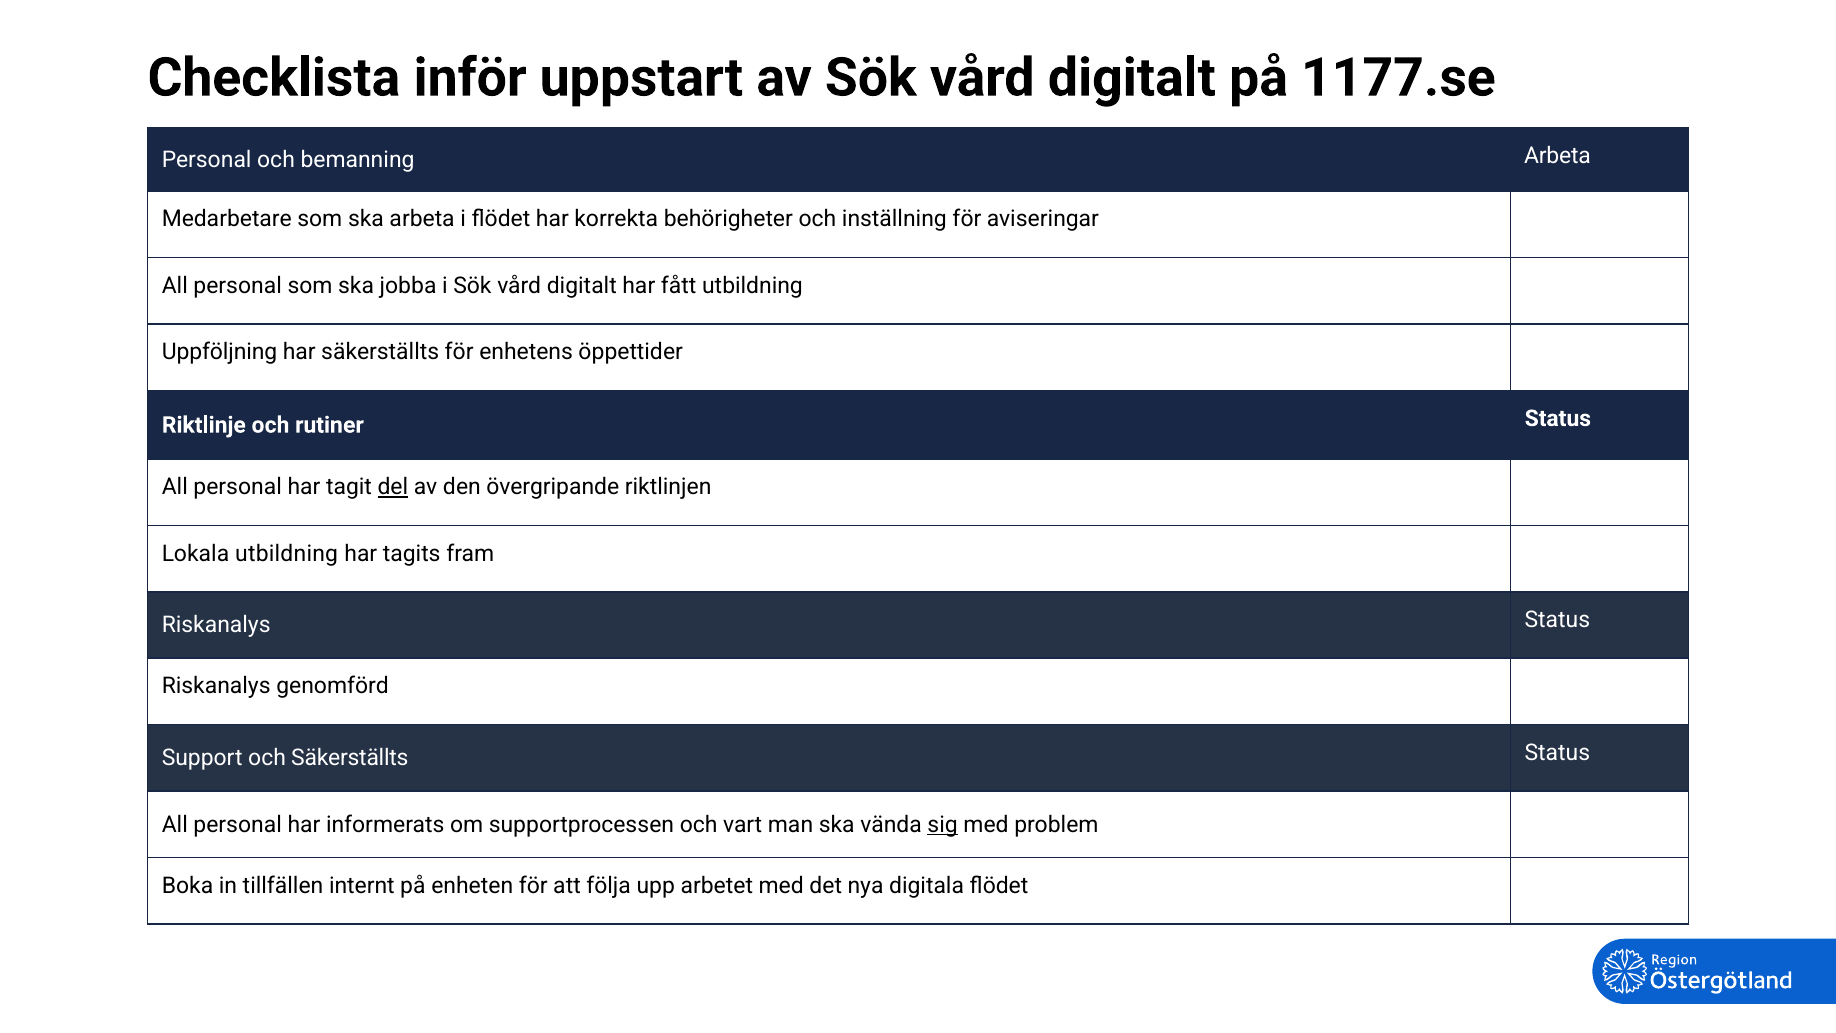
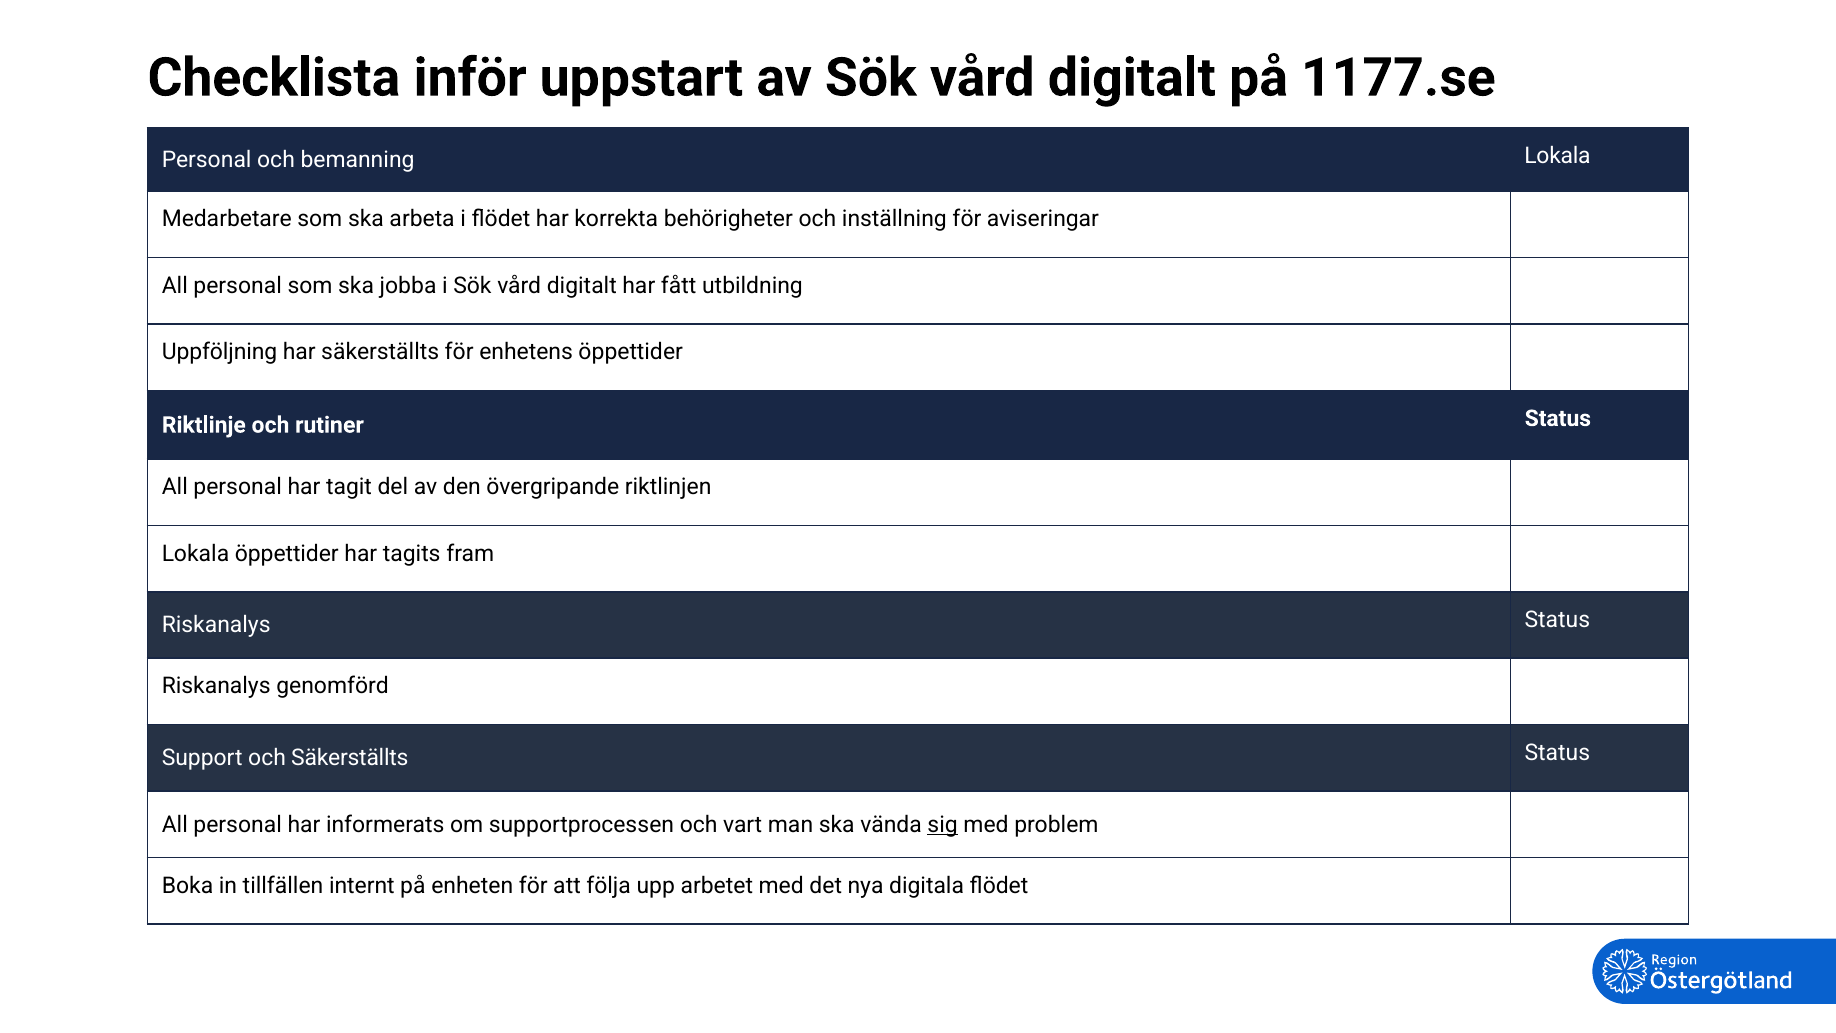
bemanning Arbeta: Arbeta -> Lokala
del underline: present -> none
Lokala utbildning: utbildning -> öppettider
